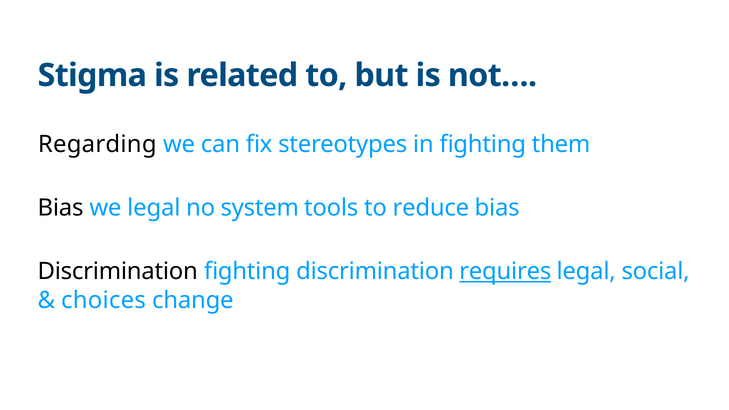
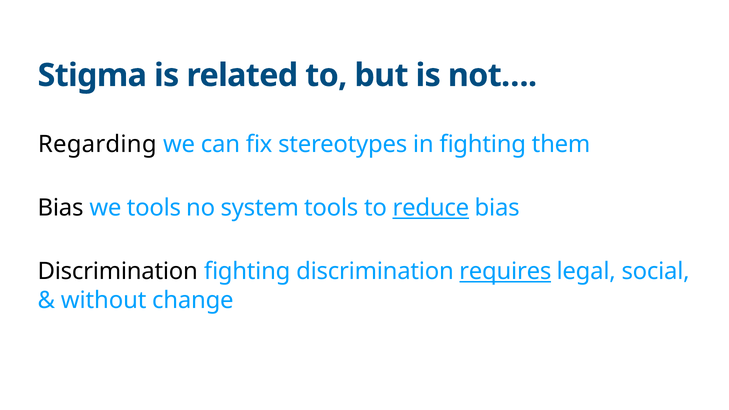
we legal: legal -> tools
reduce underline: none -> present
choices: choices -> without
